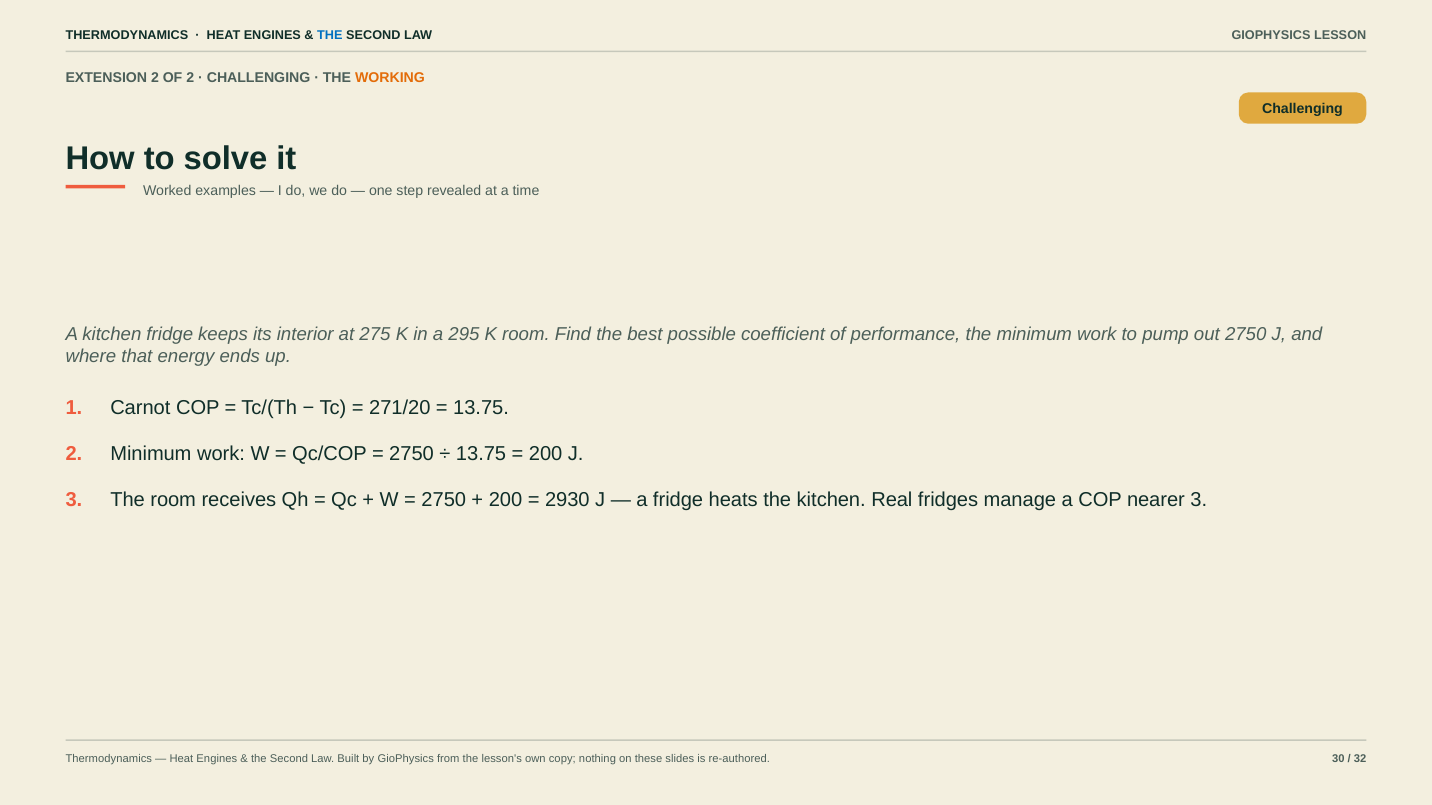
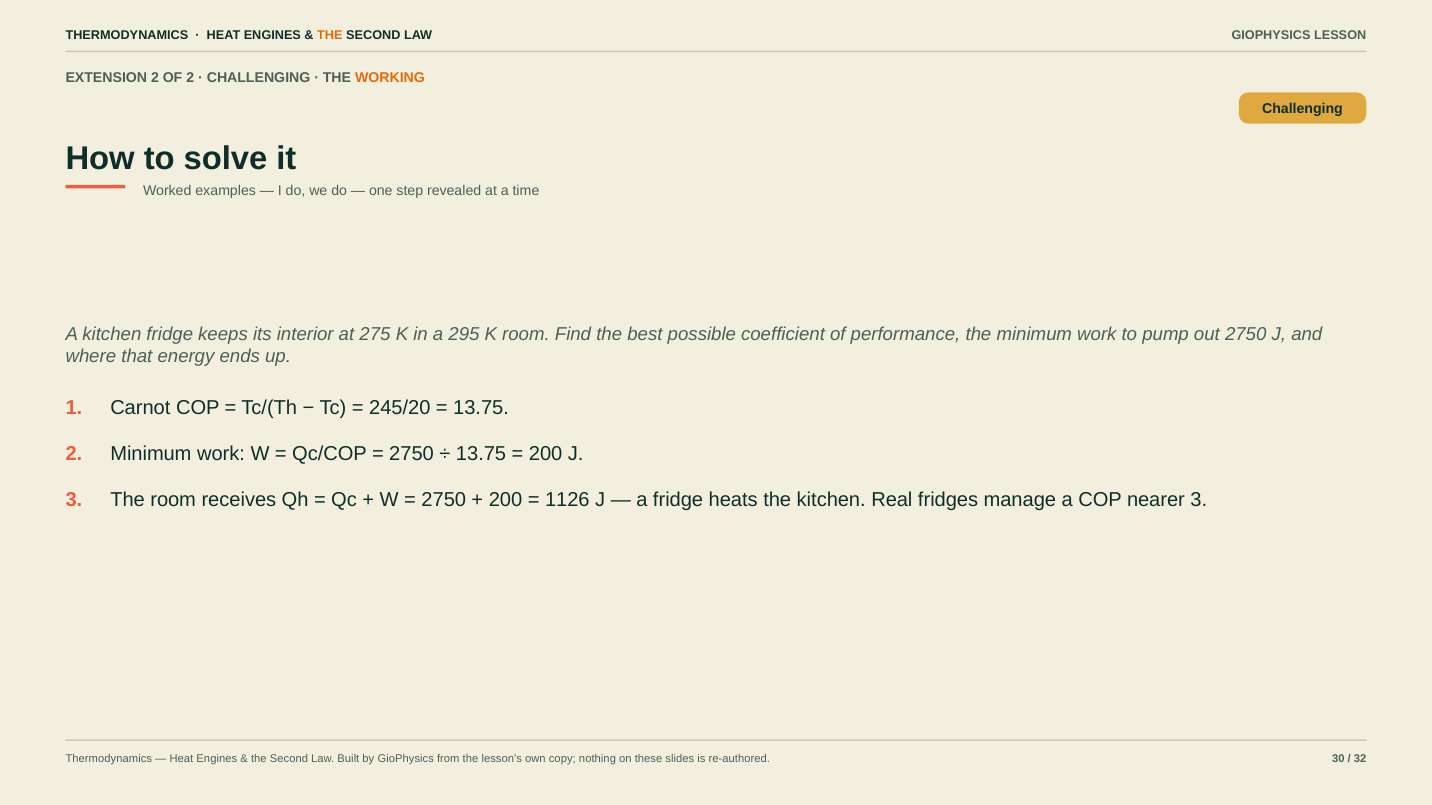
THE at (330, 35) colour: blue -> orange
271/20: 271/20 -> 245/20
2930: 2930 -> 1126
